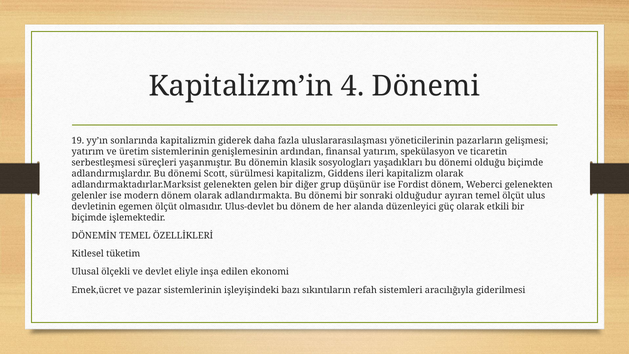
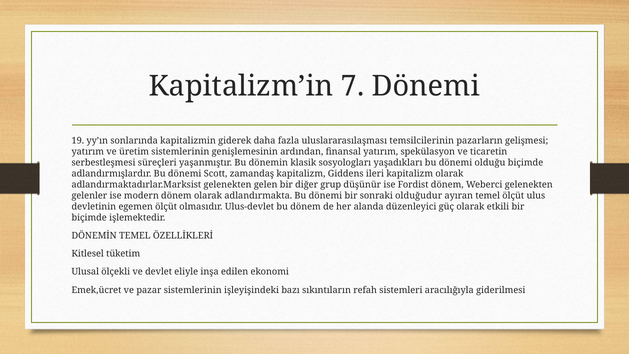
4: 4 -> 7
yöneticilerinin: yöneticilerinin -> temsilcilerinin
sürülmesi: sürülmesi -> zamandaş
